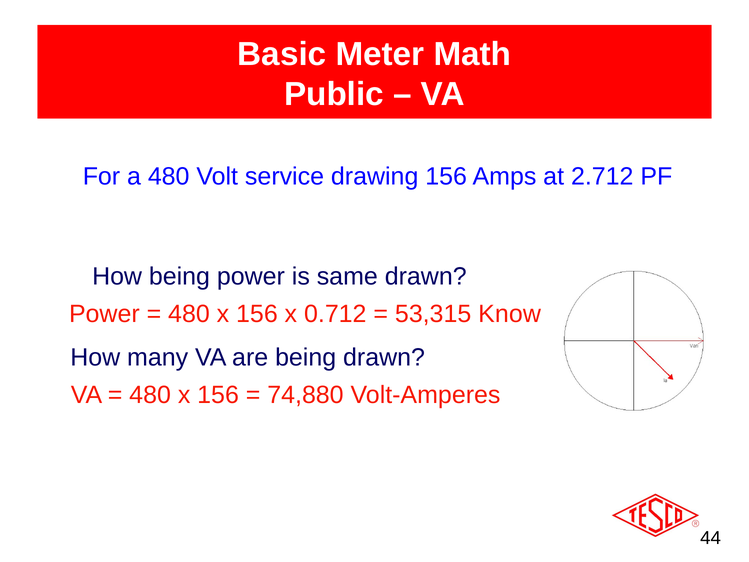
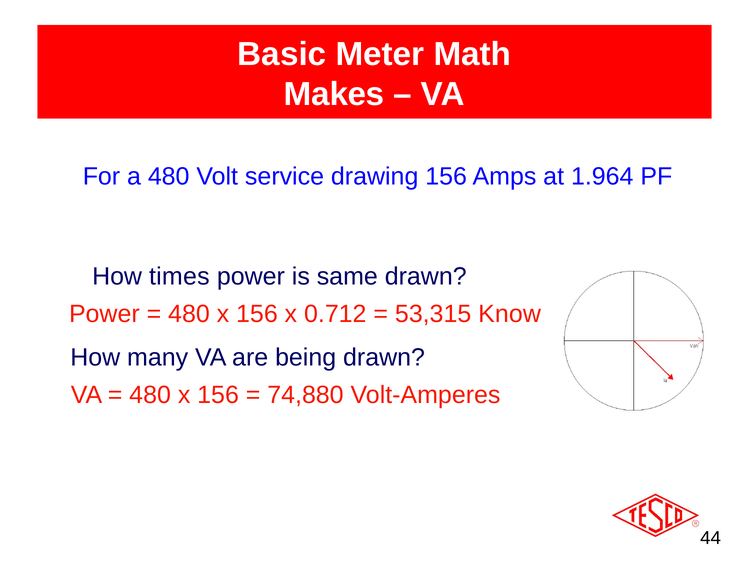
Public: Public -> Makes
2.712: 2.712 -> 1.964
How being: being -> times
